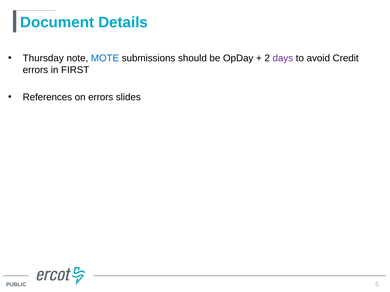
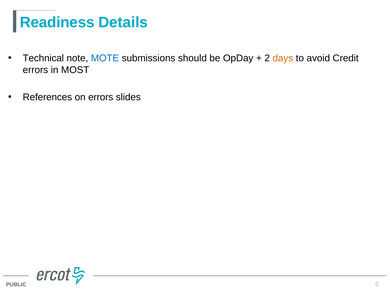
Document: Document -> Readiness
Thursday: Thursday -> Technical
days colour: purple -> orange
FIRST: FIRST -> MOST
